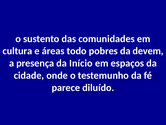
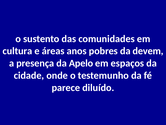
todo: todo -> anos
Início: Início -> Apelo
